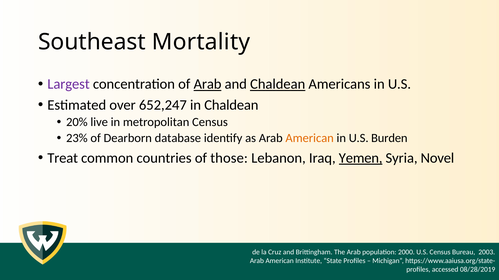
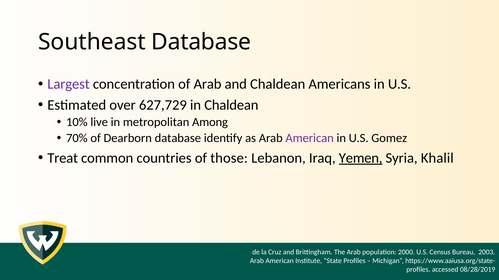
Southeast Mortality: Mortality -> Database
Arab at (208, 84) underline: present -> none
Chaldean at (278, 84) underline: present -> none
652,247: 652,247 -> 627,729
20%: 20% -> 10%
metropolitan Census: Census -> Among
23%: 23% -> 70%
American at (310, 139) colour: orange -> purple
Burden: Burden -> Gomez
Novel: Novel -> Khalil
